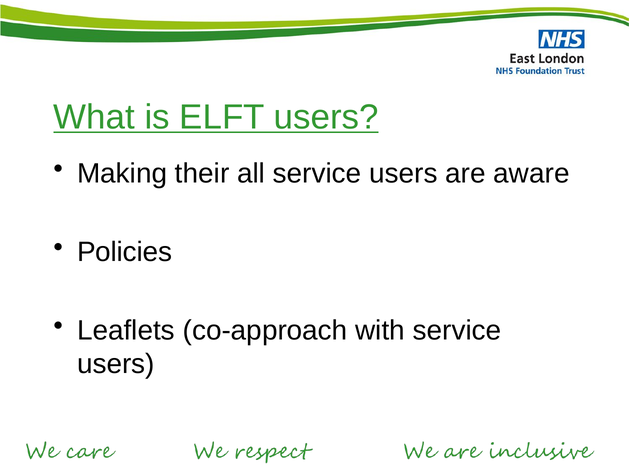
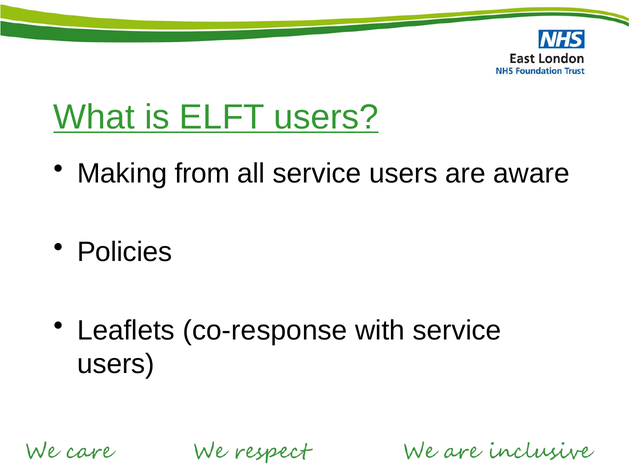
their: their -> from
co-approach: co-approach -> co-response
